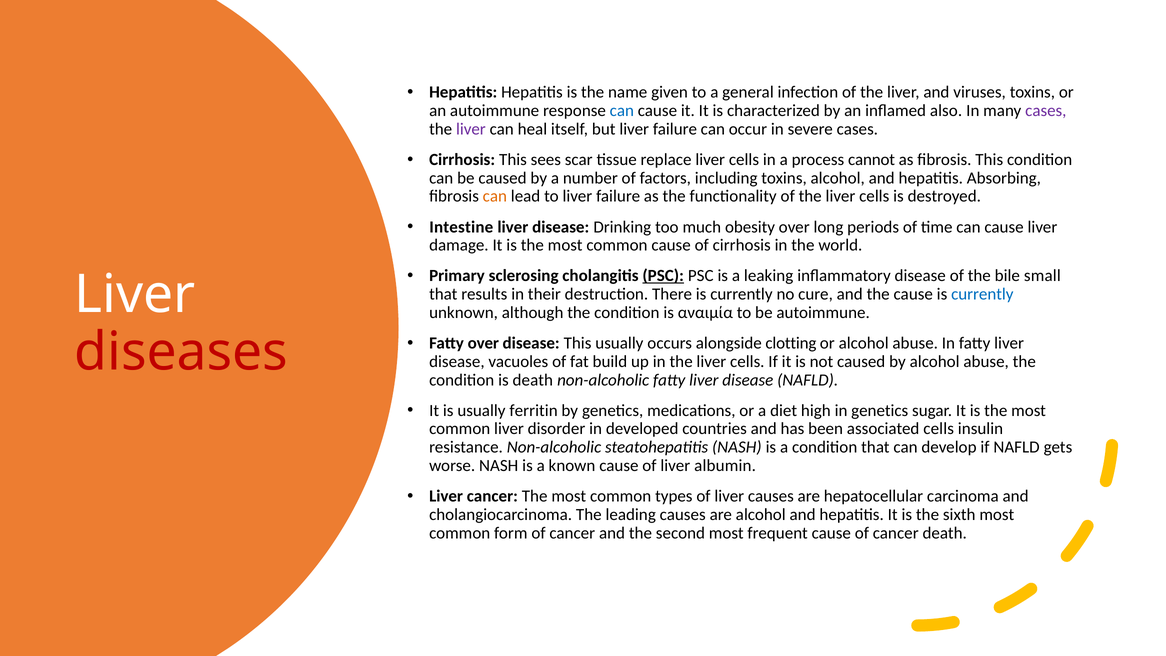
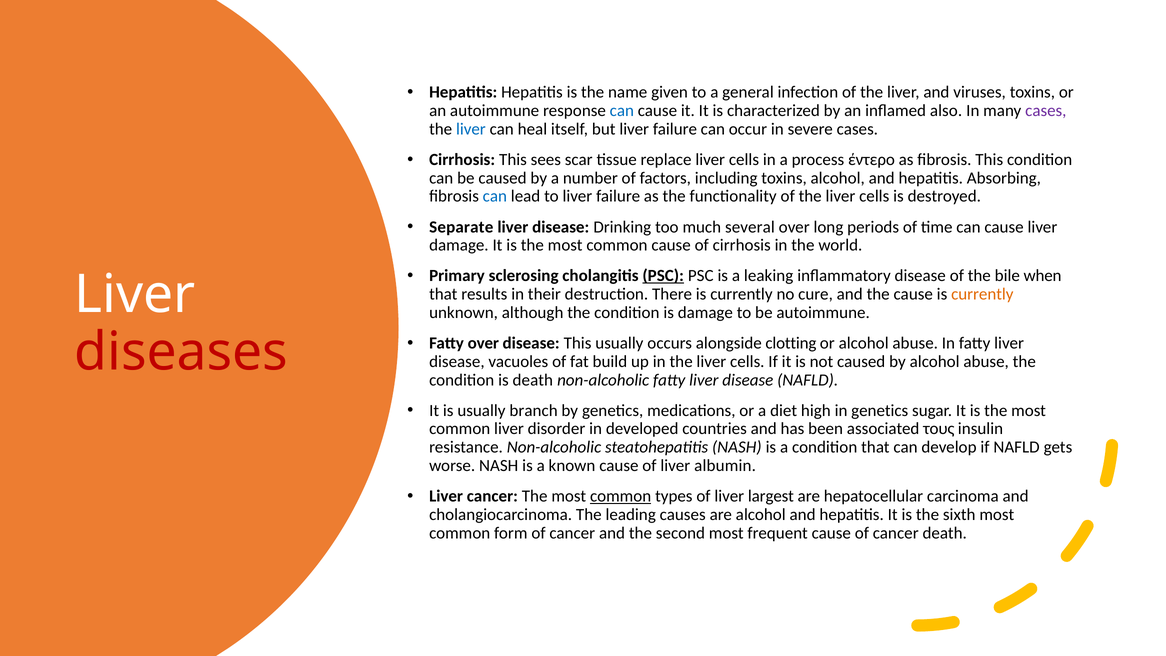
liver at (471, 129) colour: purple -> blue
cannot: cannot -> έντερο
can at (495, 196) colour: orange -> blue
Intestine: Intestine -> Separate
obesity: obesity -> several
small: small -> when
currently at (982, 294) colour: blue -> orange
is αναιμία: αναιμία -> damage
ferritin: ferritin -> branch
associated cells: cells -> τους
common at (621, 496) underline: none -> present
liver causes: causes -> largest
